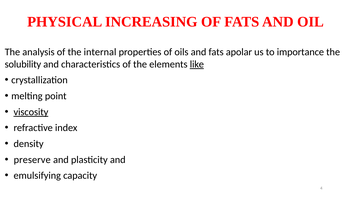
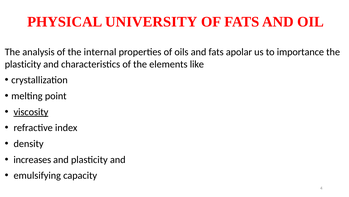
INCREASING: INCREASING -> UNIVERSITY
solubility at (23, 64): solubility -> plasticity
like underline: present -> none
preserve: preserve -> increases
